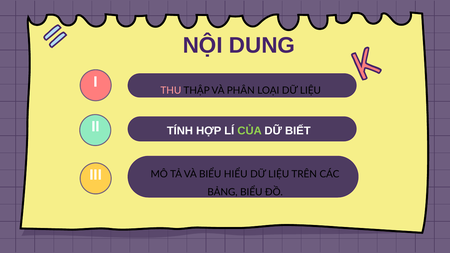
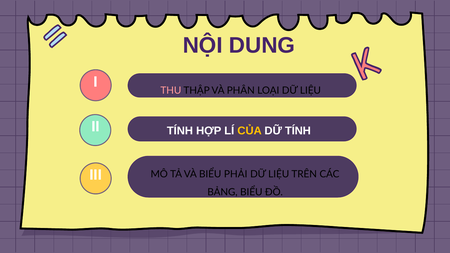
CỦA colour: light green -> yellow
DỮ BIẾT: BIẾT -> TÍNH
HIỂU: HIỂU -> PHẢI
